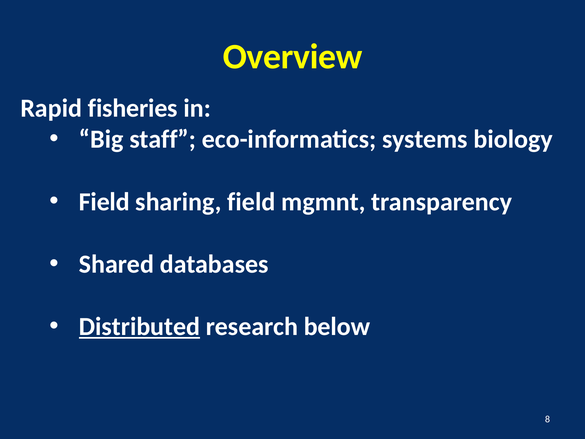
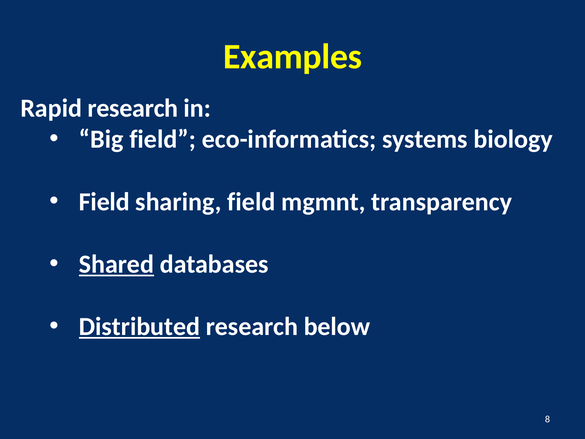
Overview: Overview -> Examples
Rapid fisheries: fisheries -> research
Big staff: staff -> field
Shared underline: none -> present
